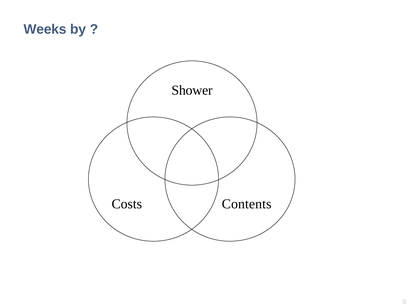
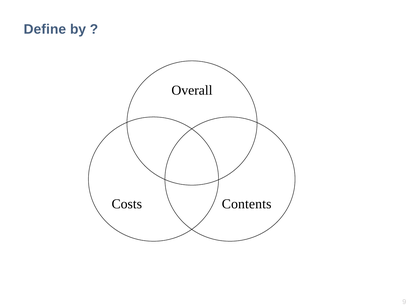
Weeks: Weeks -> Define
Shower: Shower -> Overall
